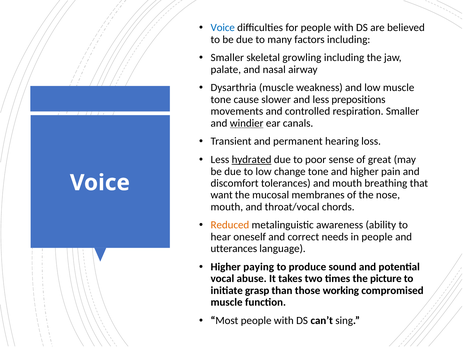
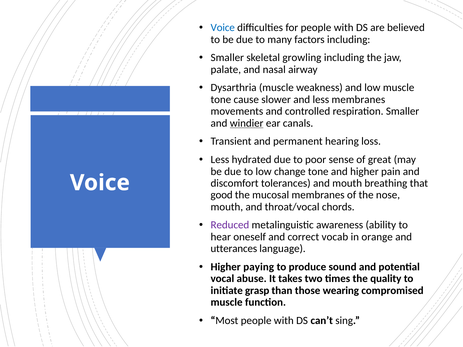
less prepositions: prepositions -> membranes
hydrated underline: present -> none
want: want -> good
Reduced colour: orange -> purple
needs: needs -> vocab
in people: people -> orange
picture: picture -> quality
working: working -> wearing
